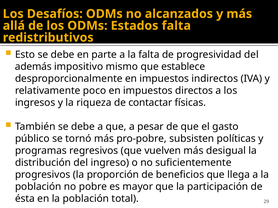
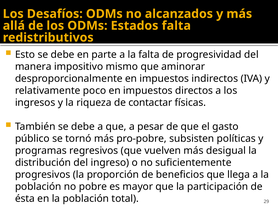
además: además -> manera
establece: establece -> aminorar
